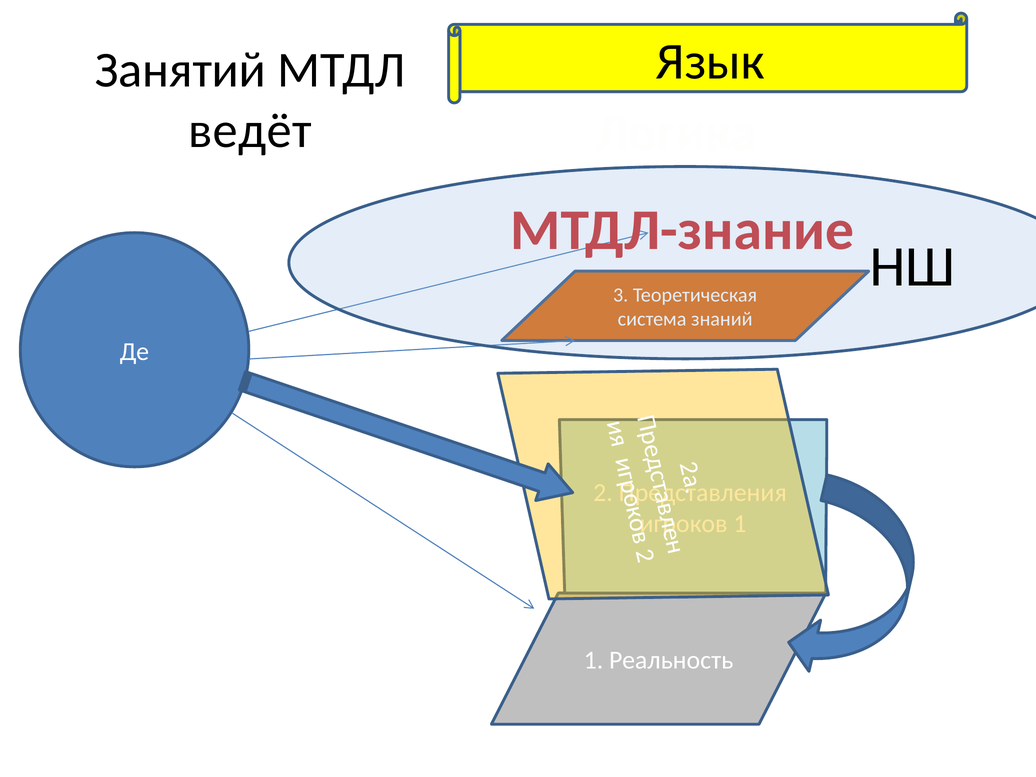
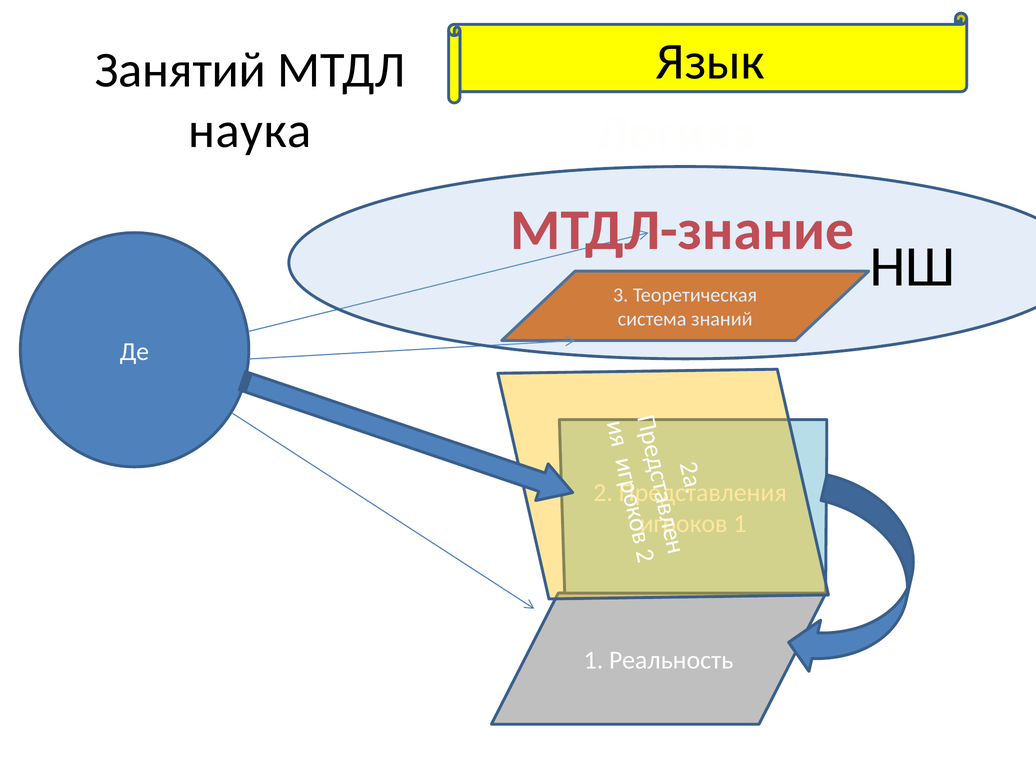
ведёт: ведёт -> наука
